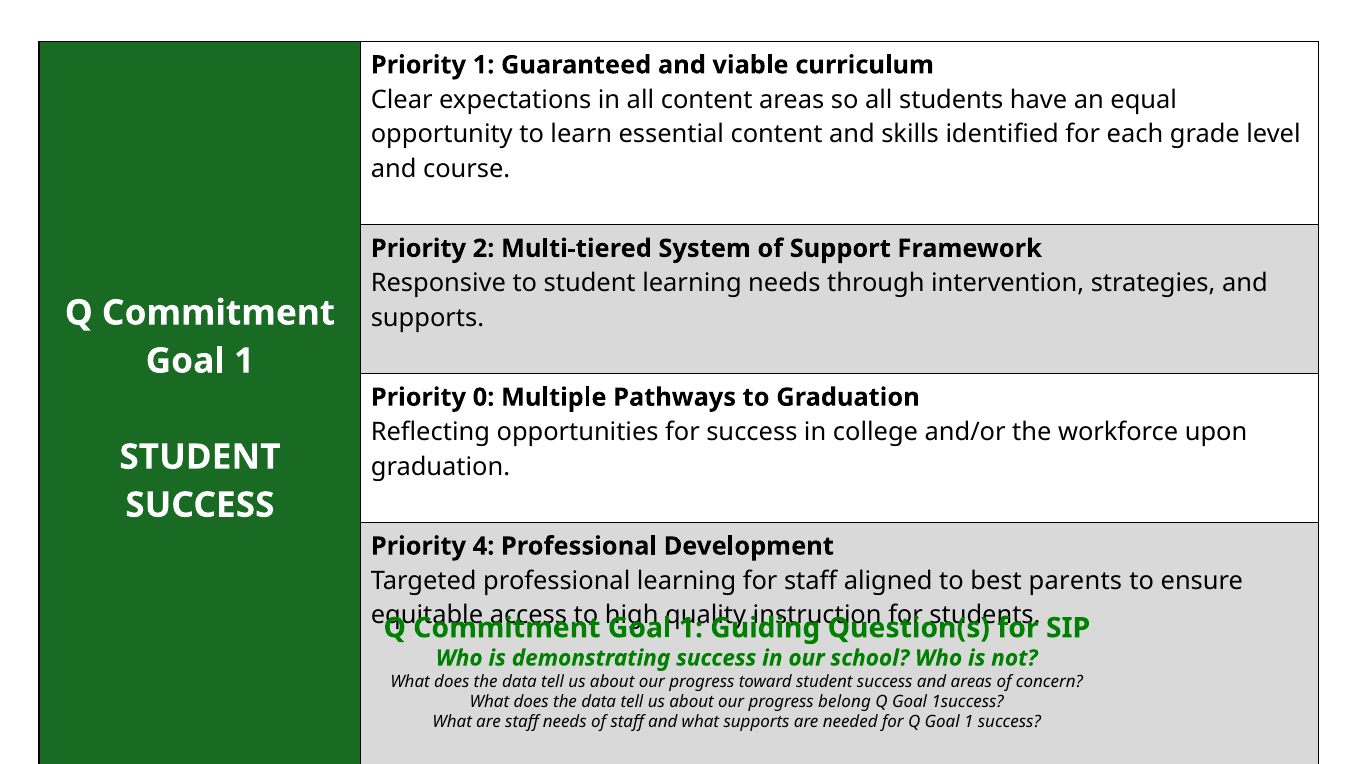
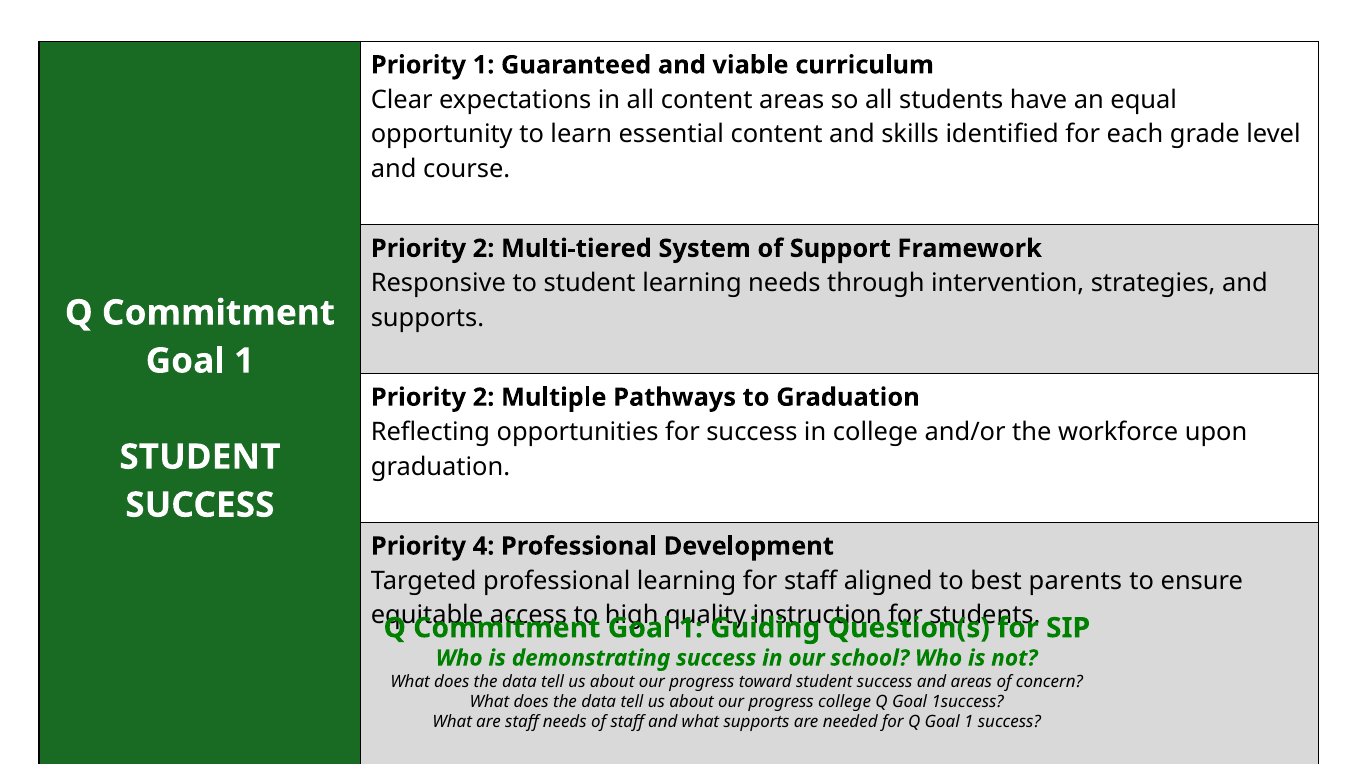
0 at (484, 397): 0 -> 2
progress belong: belong -> college
